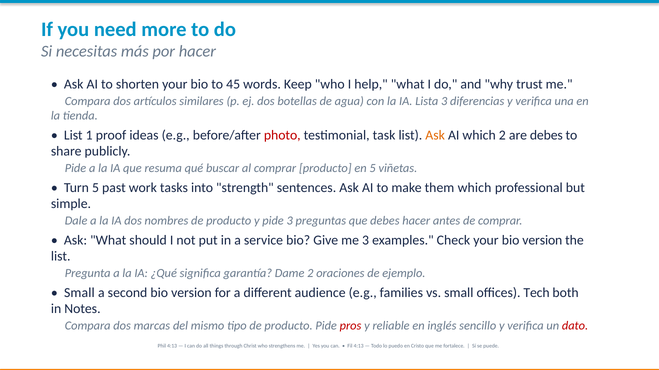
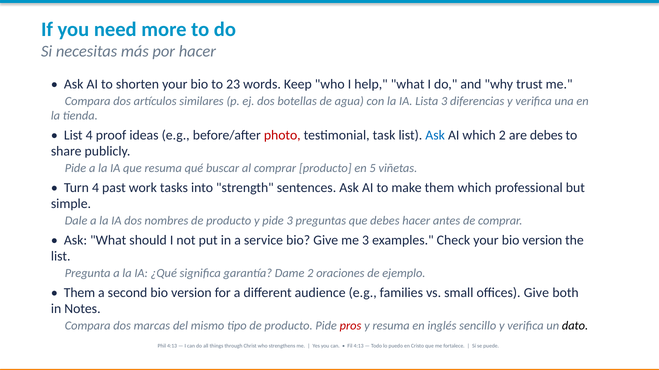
45: 45 -> 23
List 1: 1 -> 4
Ask at (435, 135) colour: orange -> blue
Turn 5: 5 -> 4
Small at (79, 293): Small -> Them
offices Tech: Tech -> Give
y reliable: reliable -> resuma
dato colour: red -> black
